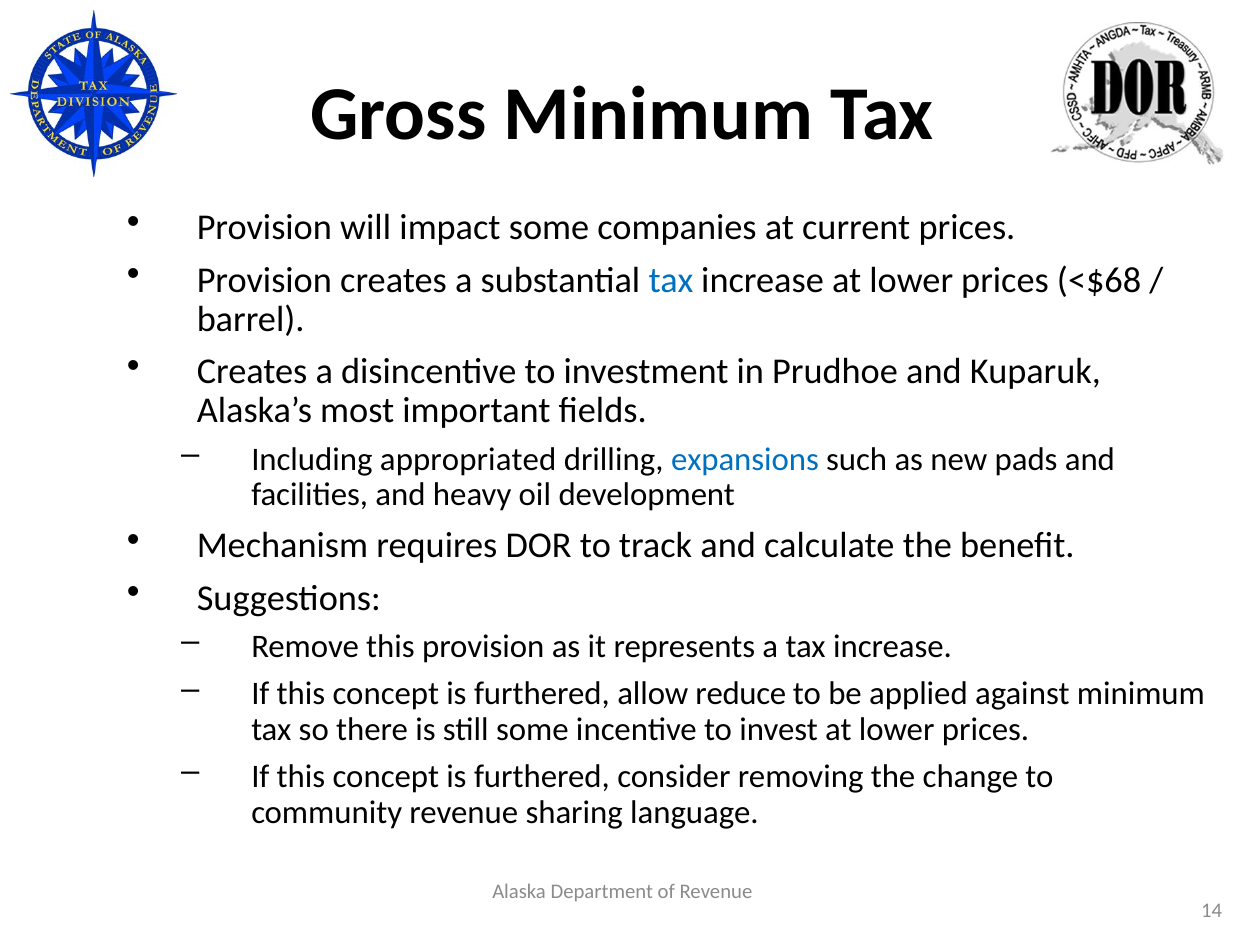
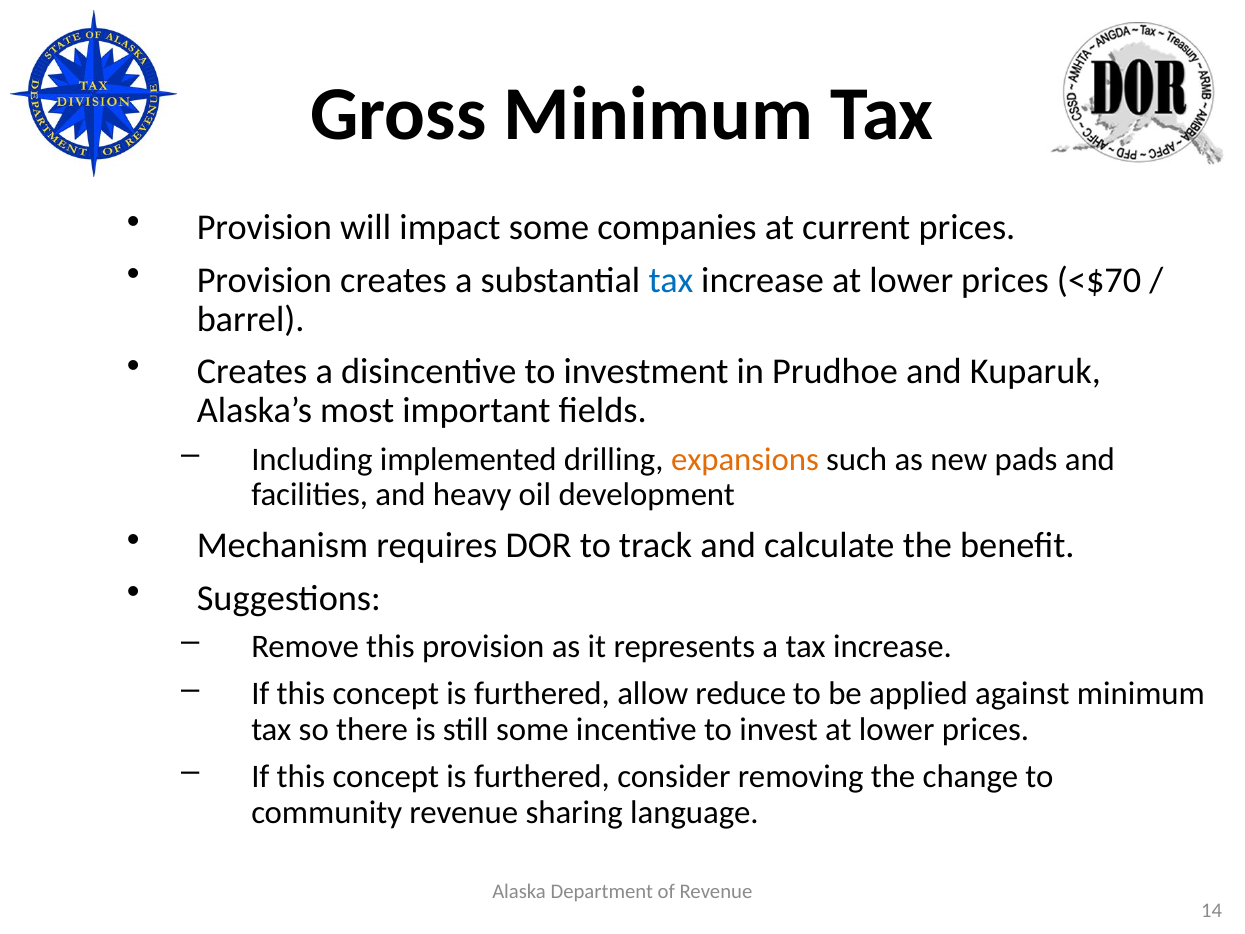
<$68: <$68 -> <$70
appropriated: appropriated -> implemented
expansions colour: blue -> orange
